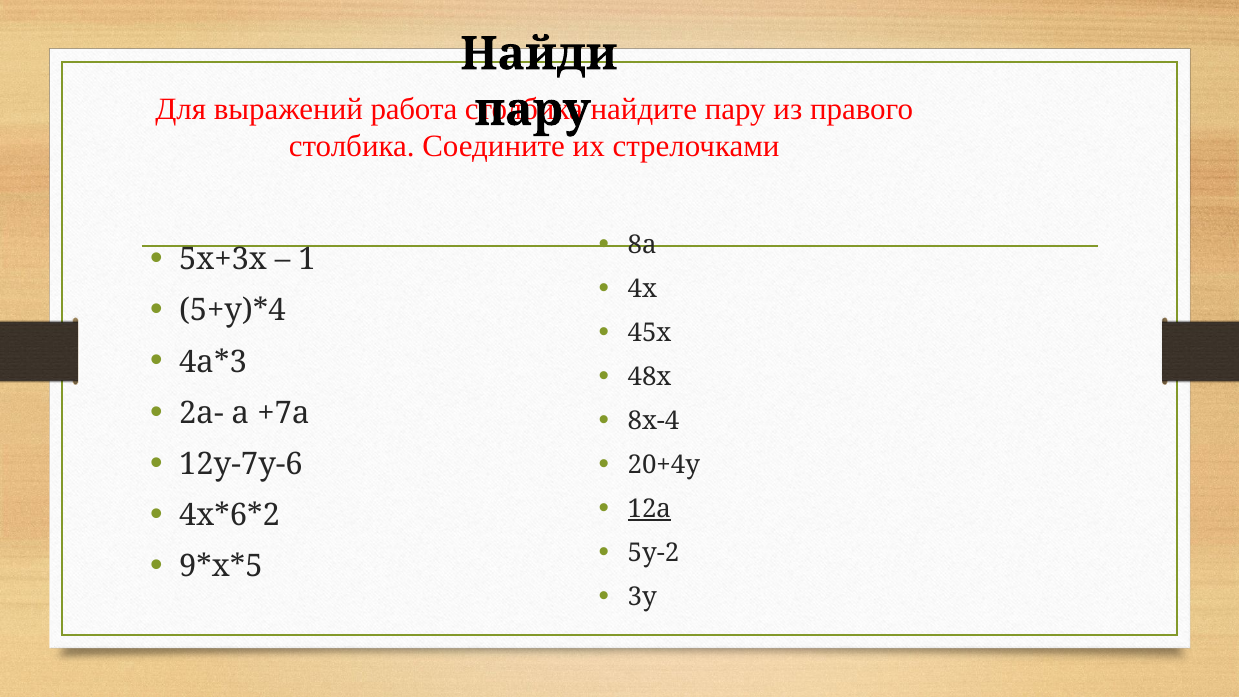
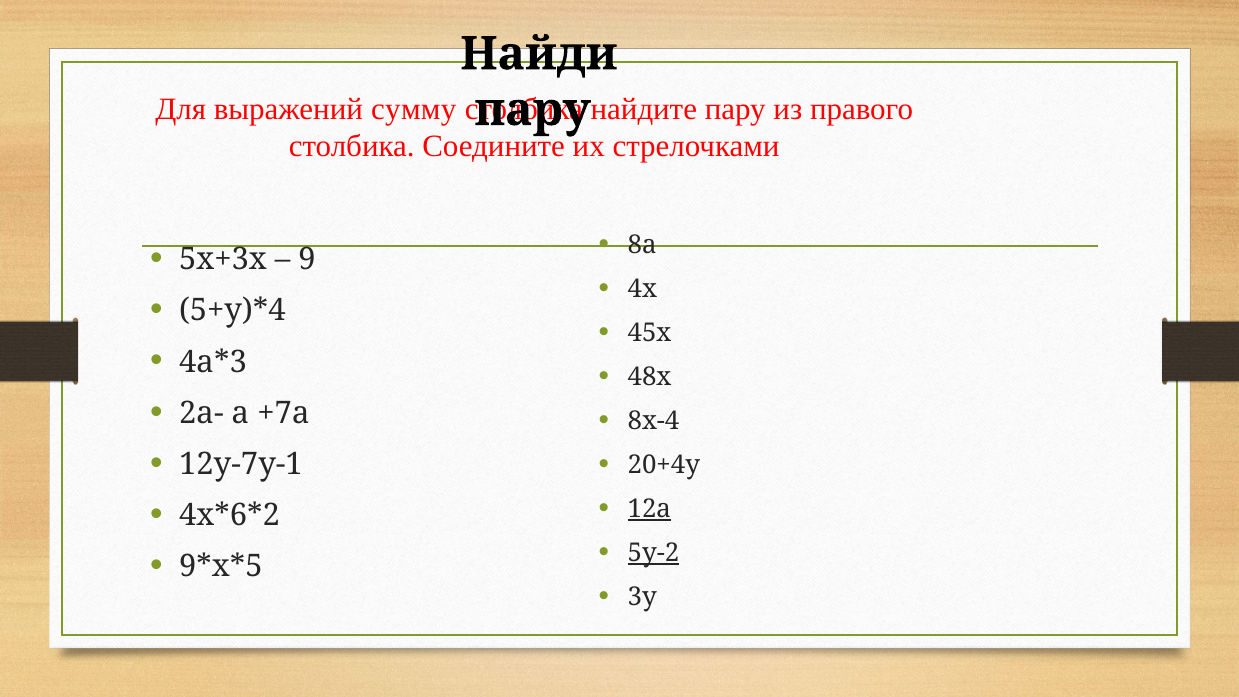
работа: работа -> сумму
1: 1 -> 9
12у-7у-6: 12у-7у-6 -> 12у-7у-1
5у-2 underline: none -> present
